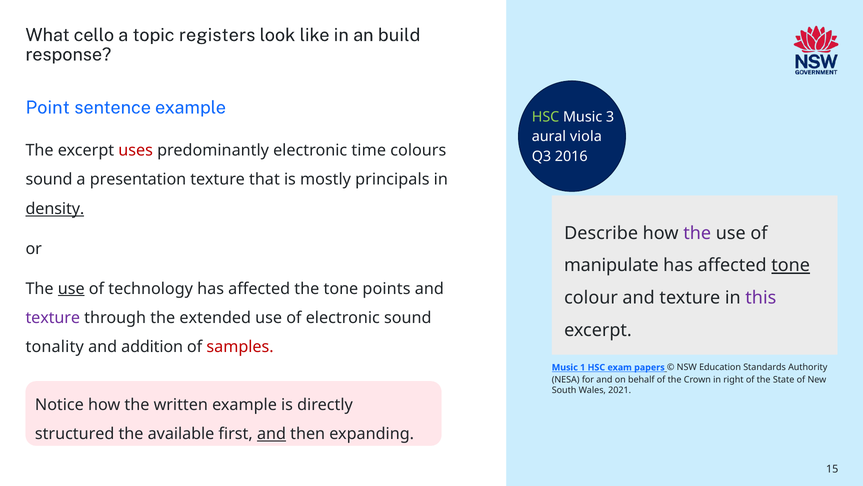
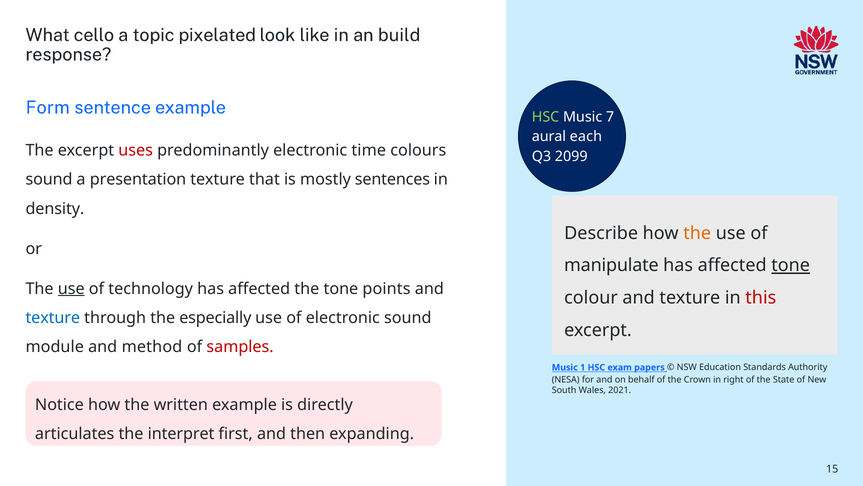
registers: registers -> pixelated
Point: Point -> Form
3: 3 -> 7
viola: viola -> each
2016: 2016 -> 2099
principals: principals -> sentences
density underline: present -> none
the at (697, 233) colour: purple -> orange
this colour: purple -> red
texture at (53, 317) colour: purple -> blue
extended: extended -> especially
tonality: tonality -> module
addition: addition -> method
structured: structured -> articulates
available: available -> interpret
and at (272, 434) underline: present -> none
